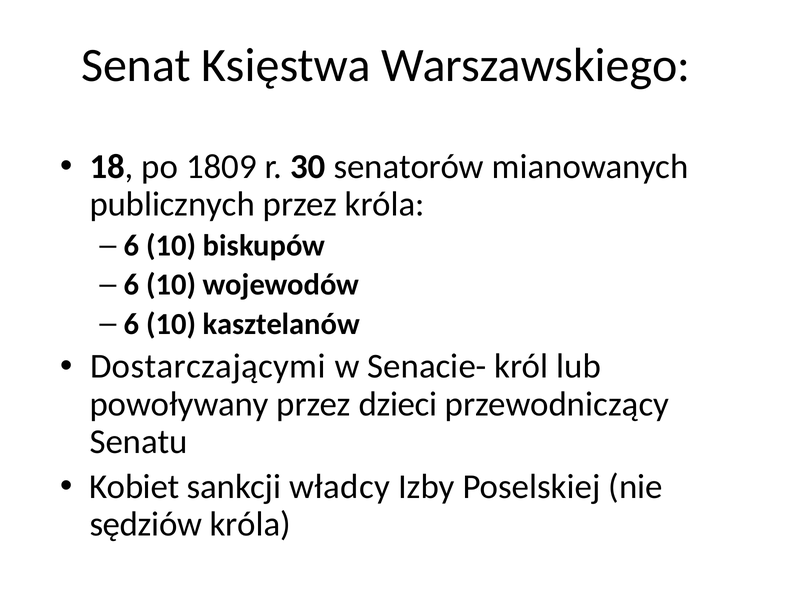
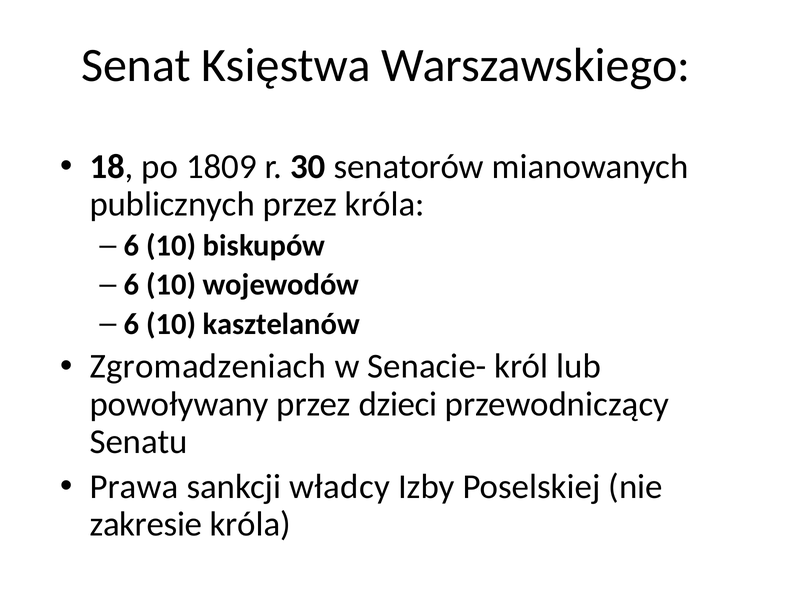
Dostarczającymi: Dostarczającymi -> Zgromadzeniach
Kobiet: Kobiet -> Prawa
sędziów: sędziów -> zakresie
